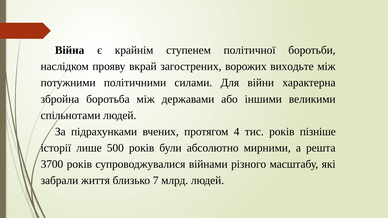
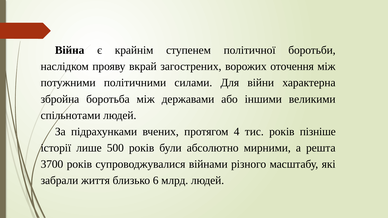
виходьте: виходьте -> оточення
7: 7 -> 6
